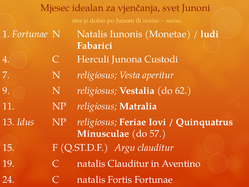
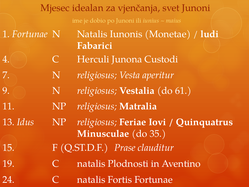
62: 62 -> 61
57: 57 -> 35
Argu: Argu -> Prase
natalis Clauditur: Clauditur -> Plodnosti
